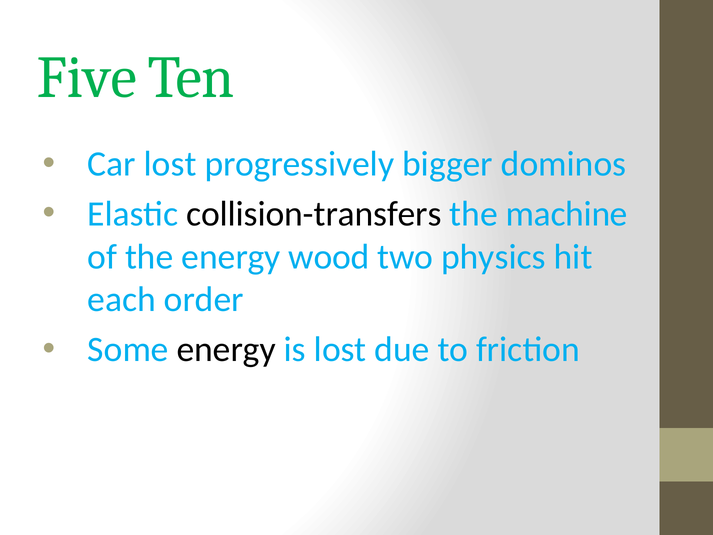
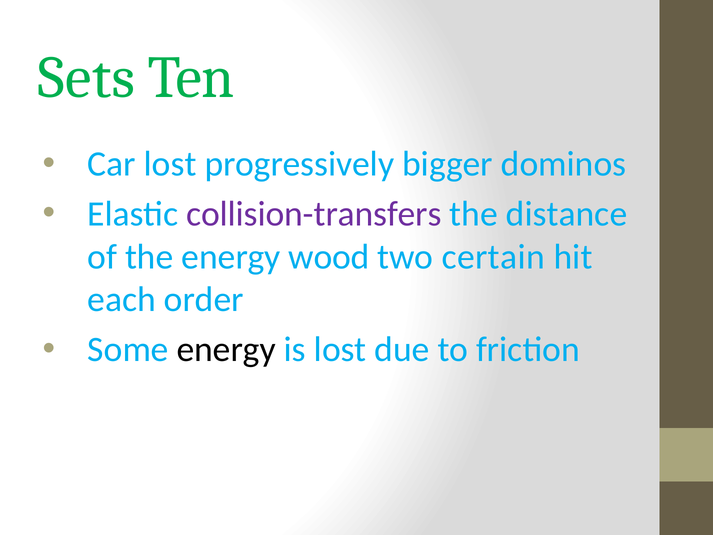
Five: Five -> Sets
collision-transfers colour: black -> purple
machine: machine -> distance
physics: physics -> certain
